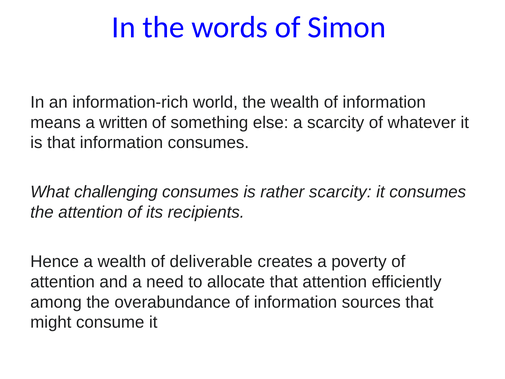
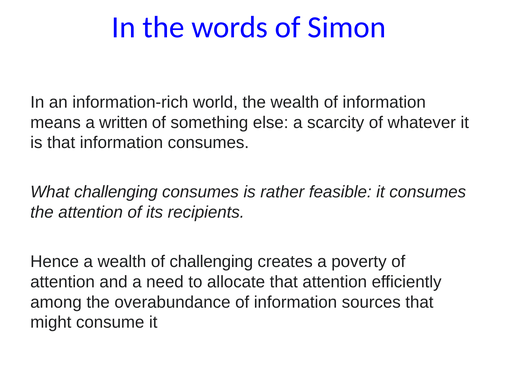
rather scarcity: scarcity -> feasible
of deliverable: deliverable -> challenging
